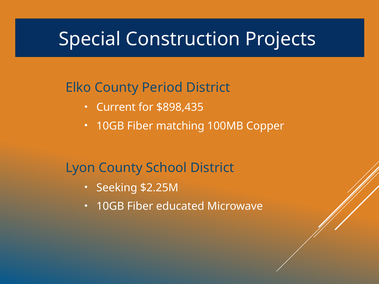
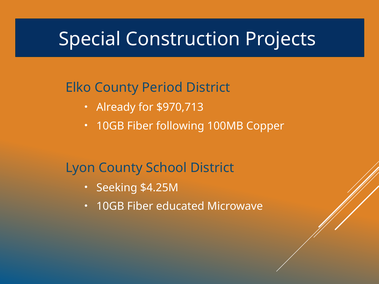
Current: Current -> Already
$898,435: $898,435 -> $970,713
matching: matching -> following
$2.25M: $2.25M -> $4.25M
